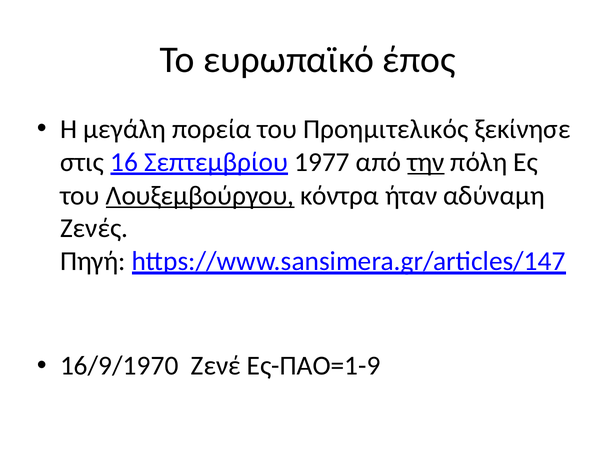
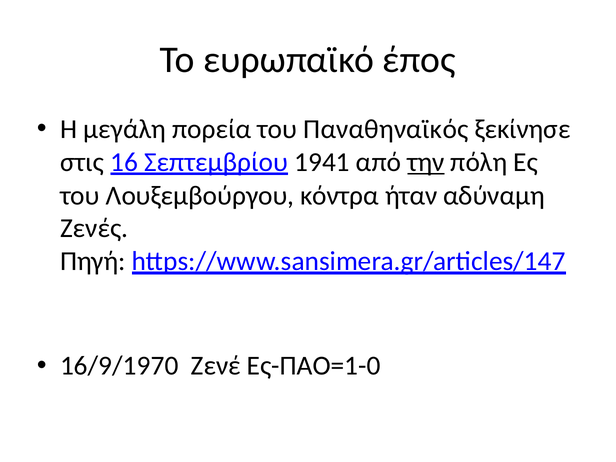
Προημιτελικός: Προημιτελικός -> Παναθηναϊκός
1977: 1977 -> 1941
Λουξεμβούργου underline: present -> none
Ες-ΠΑΟ=1-9: Ες-ΠΑΟ=1-9 -> Ες-ΠΑΟ=1-0
